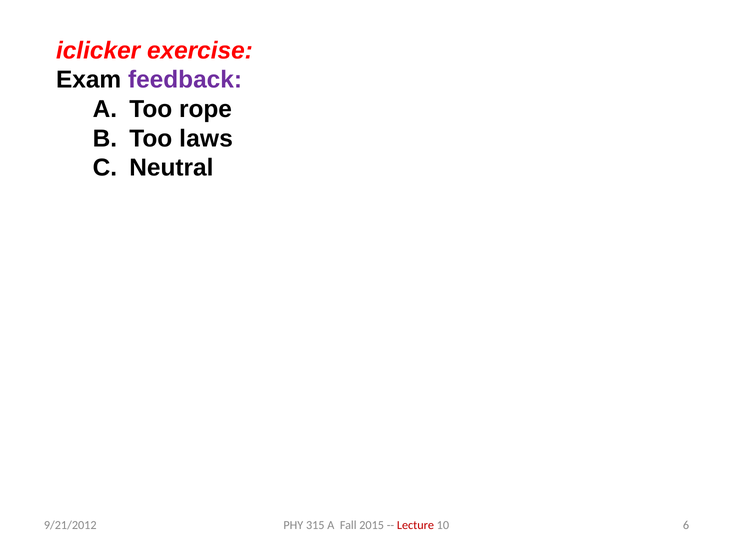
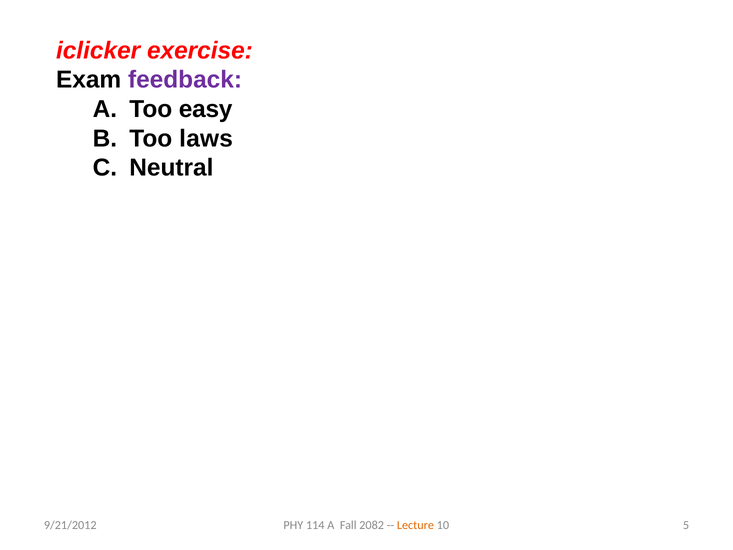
rope: rope -> easy
315: 315 -> 114
2015: 2015 -> 2082
Lecture colour: red -> orange
6: 6 -> 5
